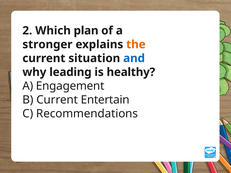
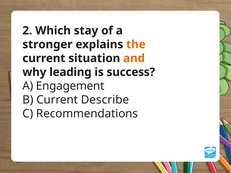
plan: plan -> stay
and colour: blue -> orange
healthy: healthy -> success
Entertain: Entertain -> Describe
